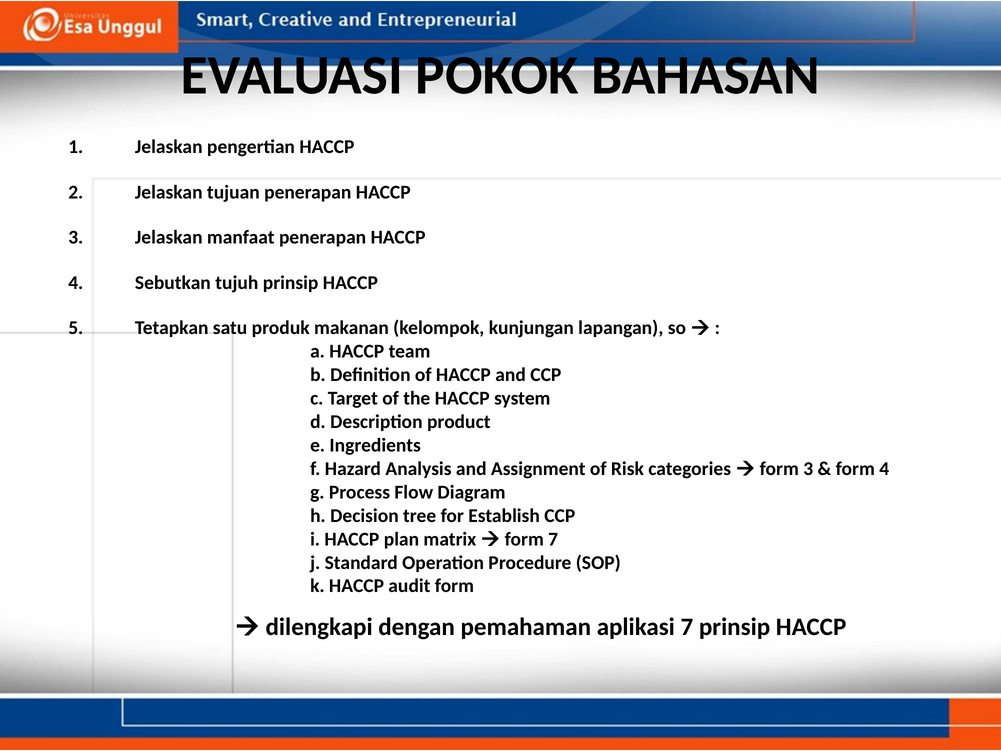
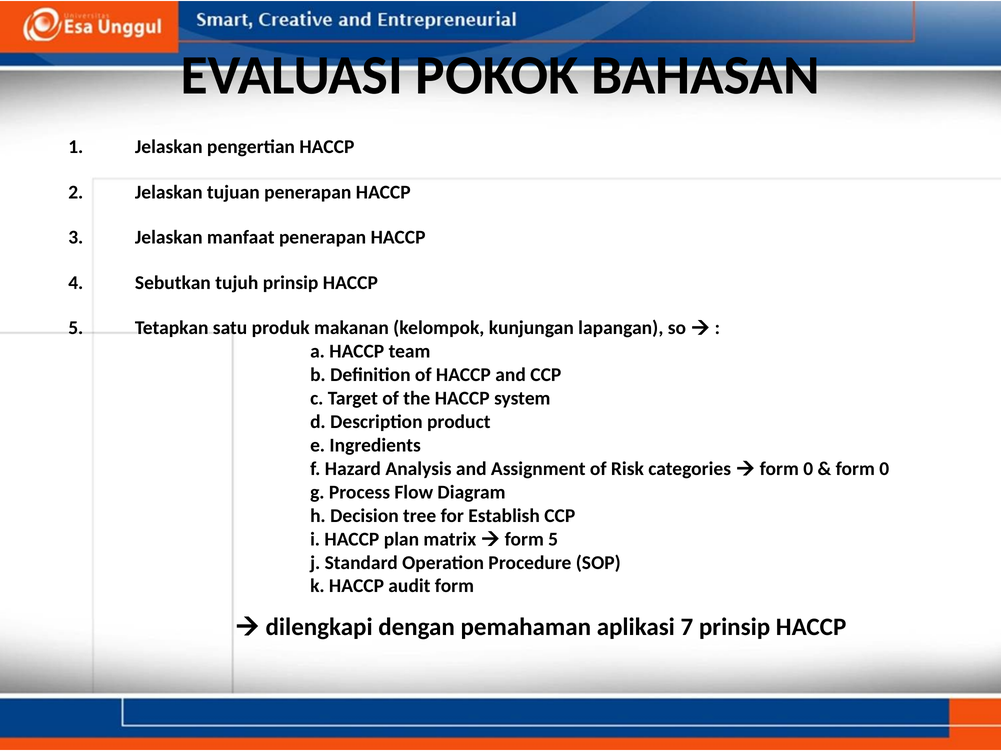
3 at (808, 469): 3 -> 0
4 at (884, 469): 4 -> 0
form 7: 7 -> 5
